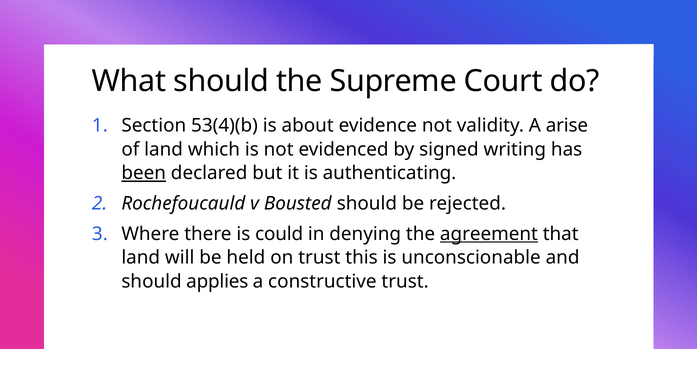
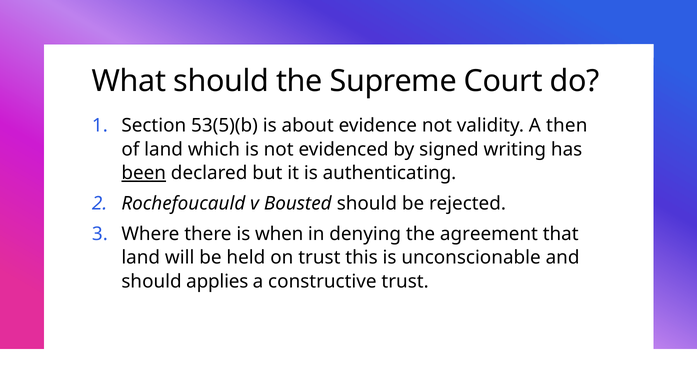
53(4)(b: 53(4)(b -> 53(5)(b
arise: arise -> then
could: could -> when
agreement underline: present -> none
